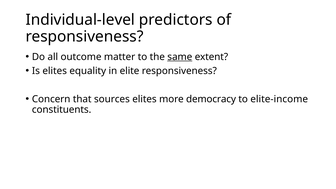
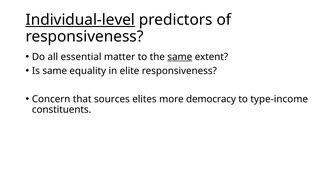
Individual-level underline: none -> present
outcome: outcome -> essential
Is elites: elites -> same
elite-income: elite-income -> type-income
